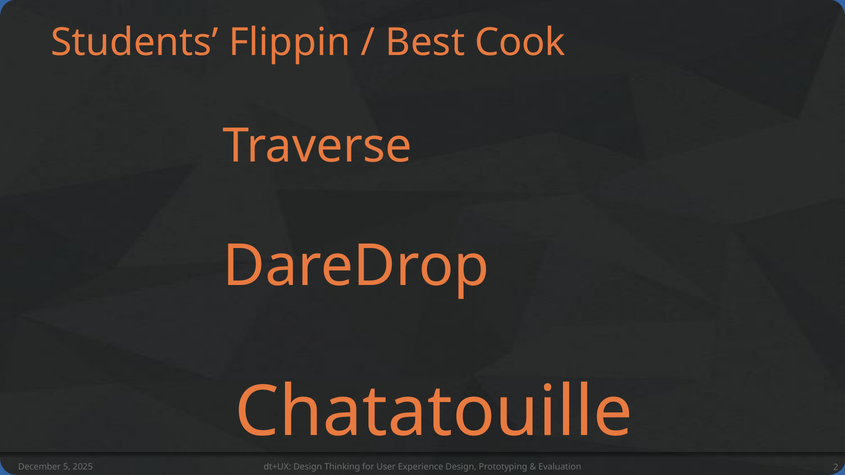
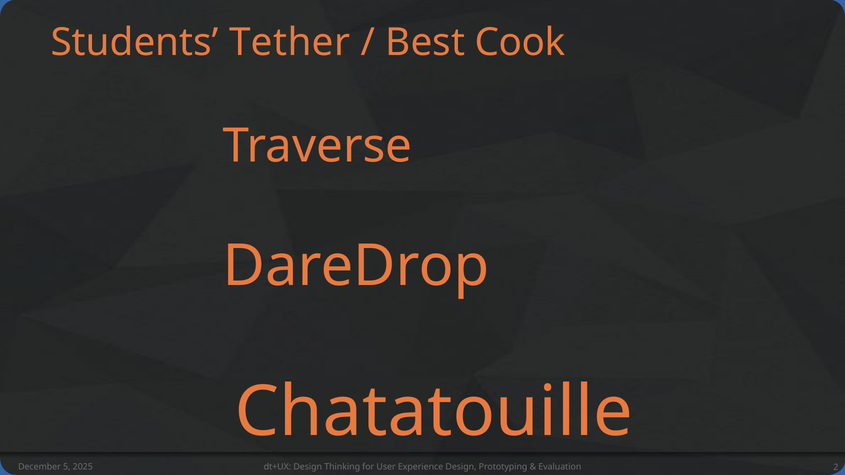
Flippin: Flippin -> Tether
